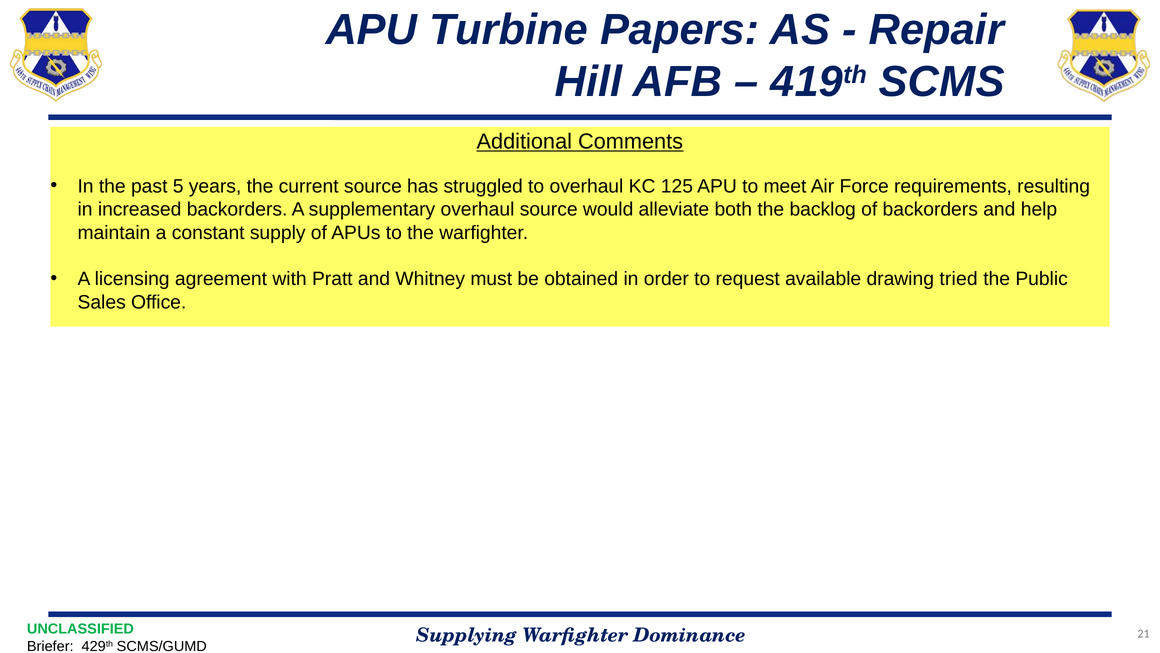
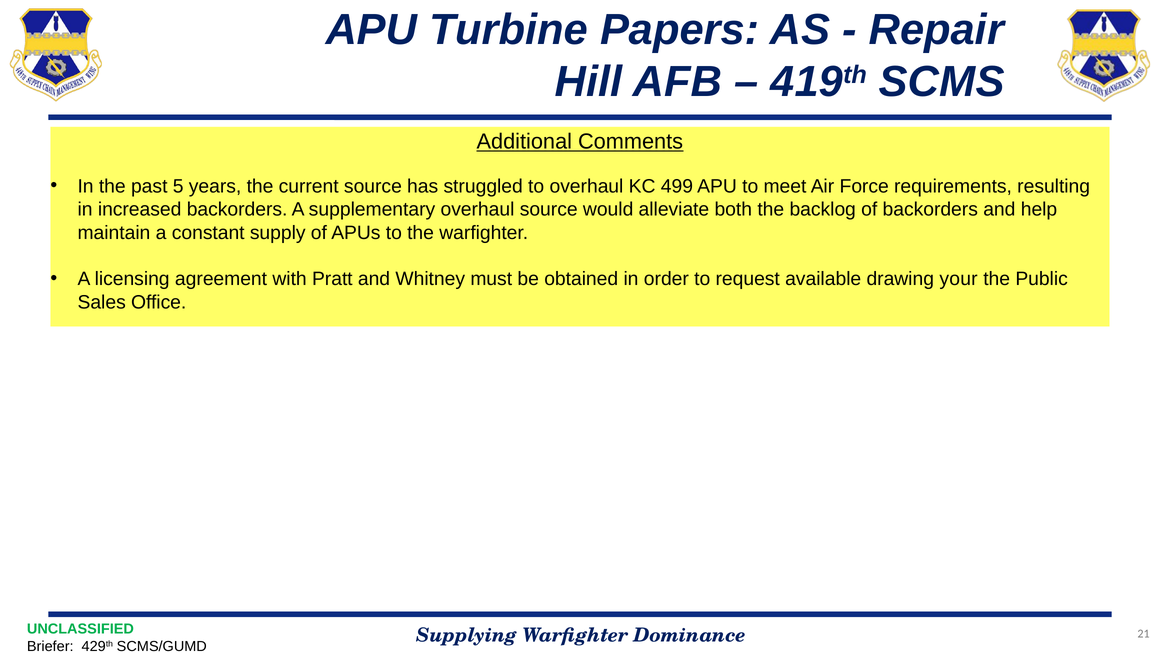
125: 125 -> 499
tried: tried -> your
